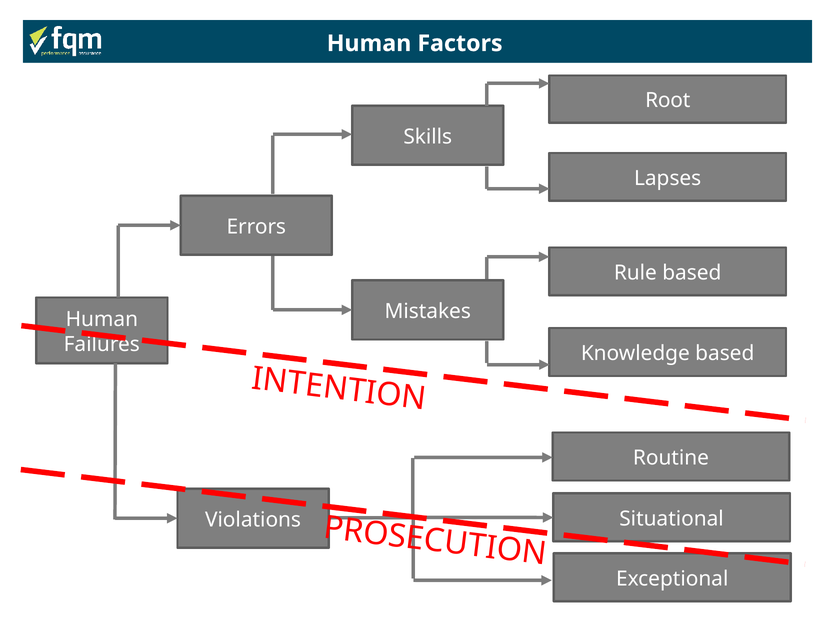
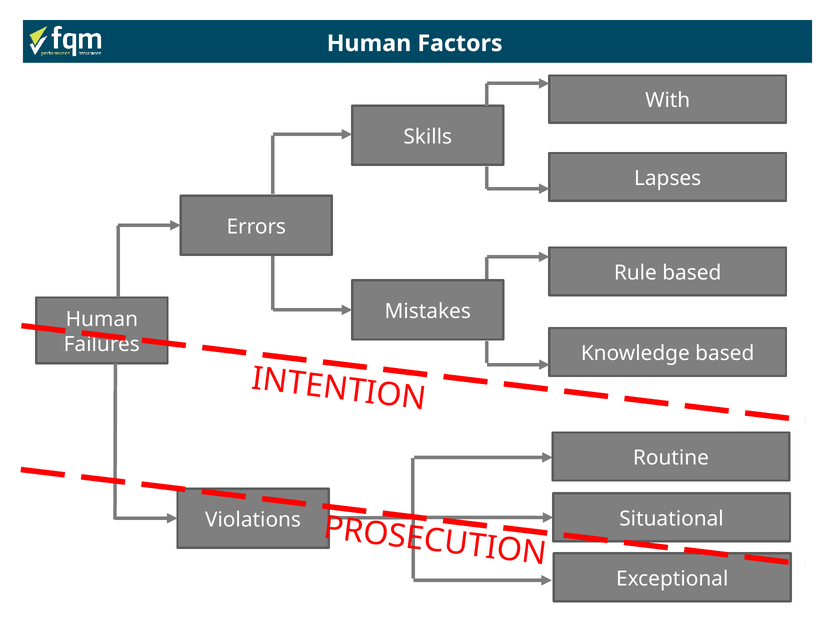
Root: Root -> With
